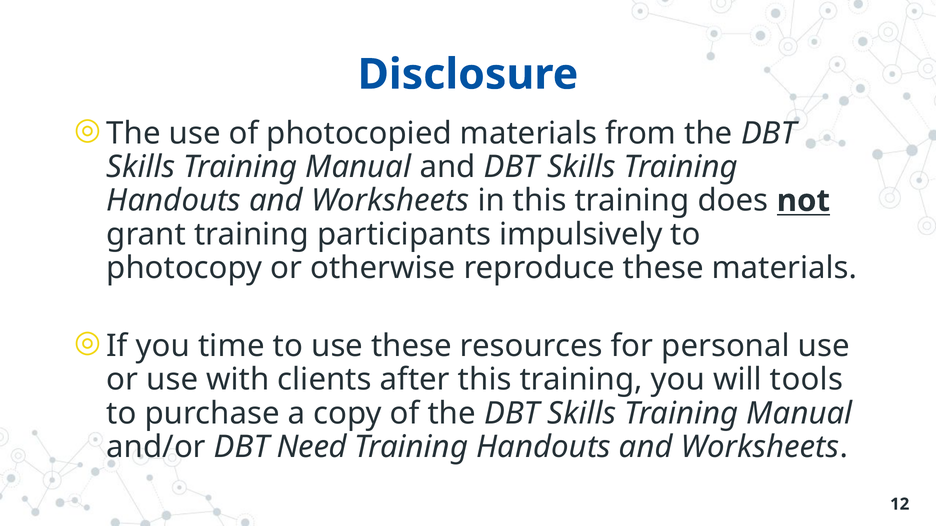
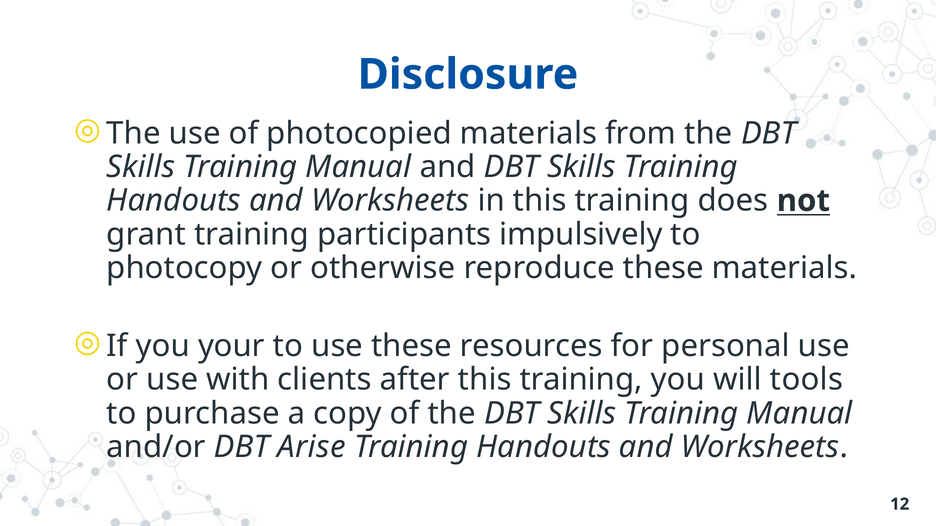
time: time -> your
Need: Need -> Arise
